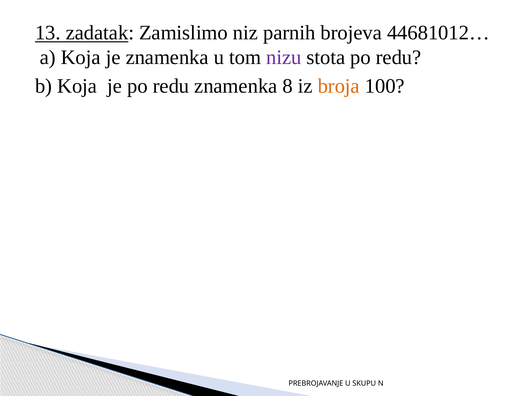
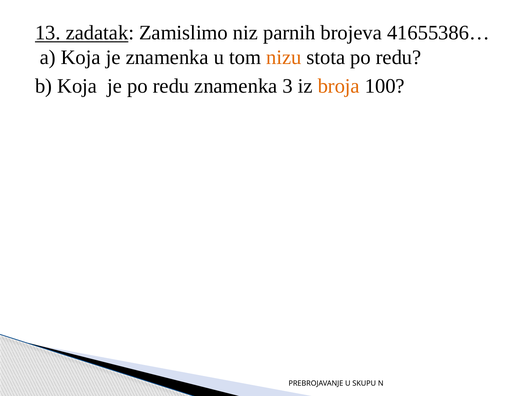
44681012…: 44681012… -> 41655386…
nizu colour: purple -> orange
8: 8 -> 3
